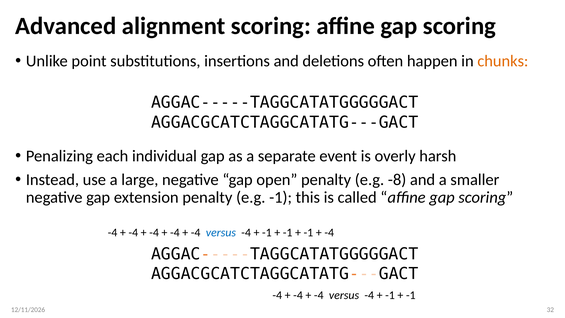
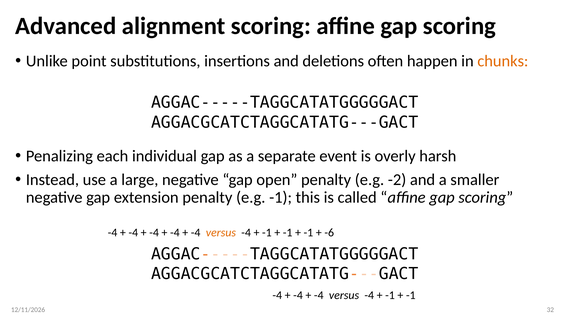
-8: -8 -> -2
versus at (221, 232) colour: blue -> orange
-4 at (329, 232): -4 -> -6
